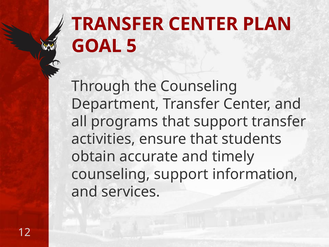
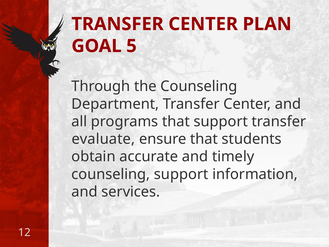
activities: activities -> evaluate
